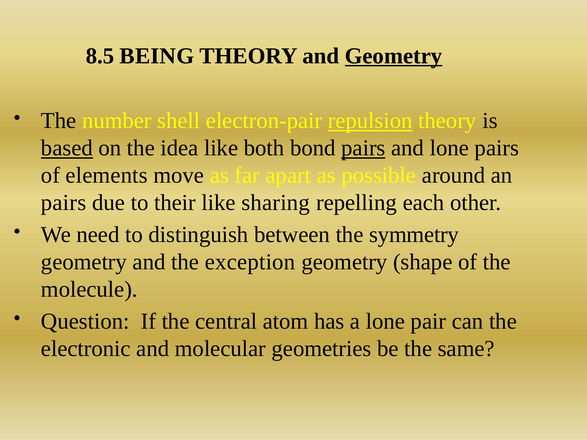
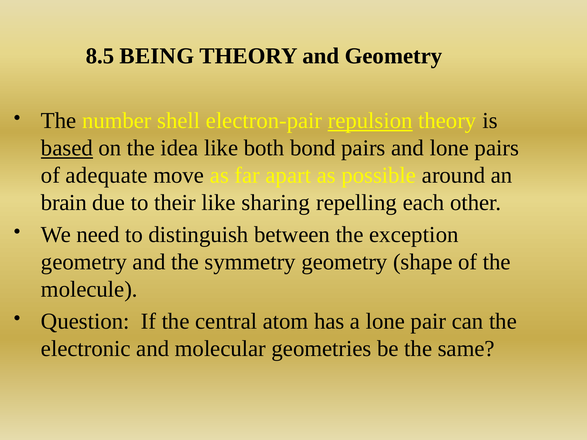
Geometry at (394, 56) underline: present -> none
pairs at (363, 148) underline: present -> none
elements: elements -> adequate
pairs at (64, 203): pairs -> brain
symmetry: symmetry -> exception
exception: exception -> symmetry
